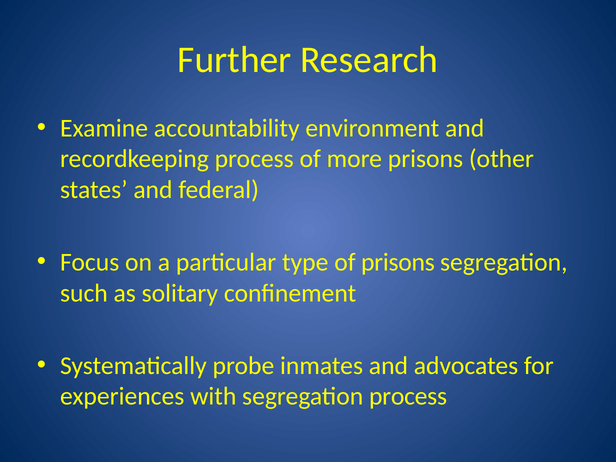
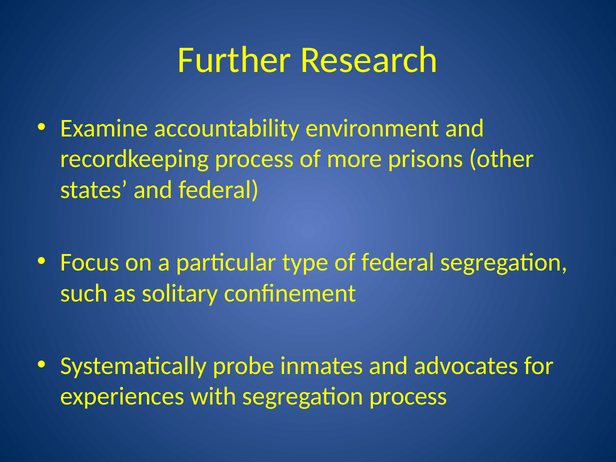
of prisons: prisons -> federal
